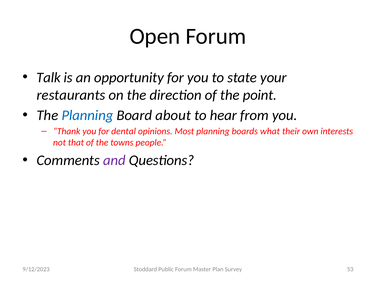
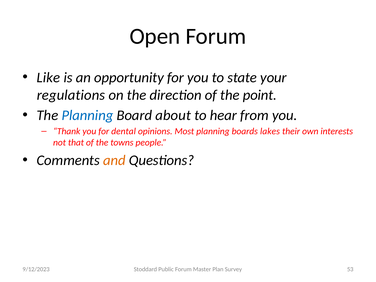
Talk: Talk -> Like
restaurants: restaurants -> regulations
what: what -> lakes
and colour: purple -> orange
